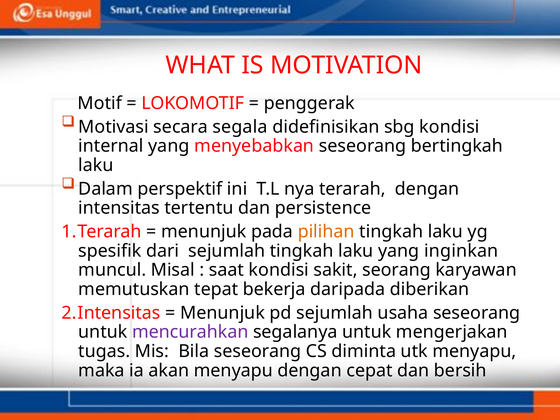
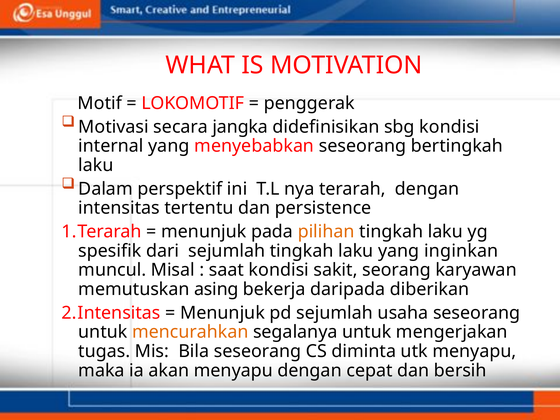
segala: segala -> jangka
tepat: tepat -> asing
mencurahkan colour: purple -> orange
